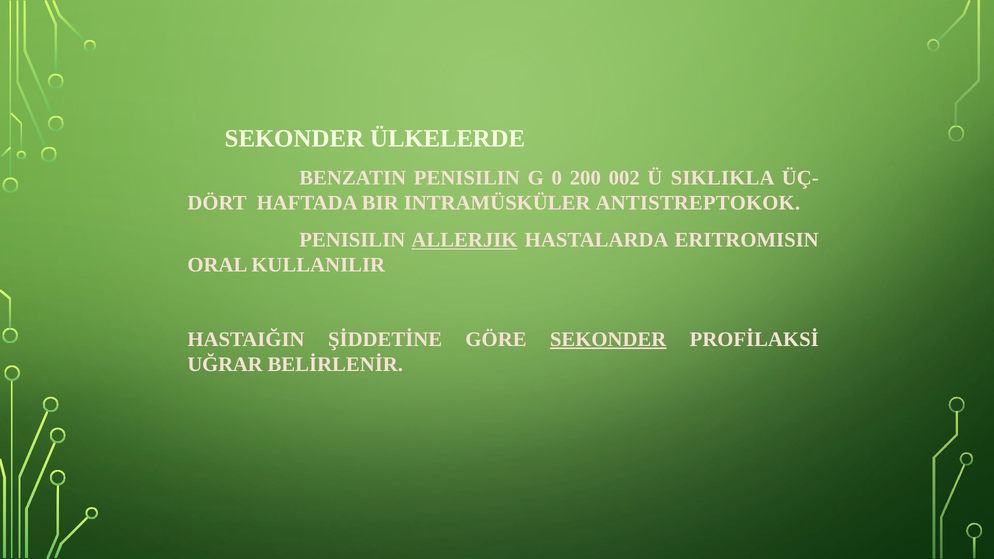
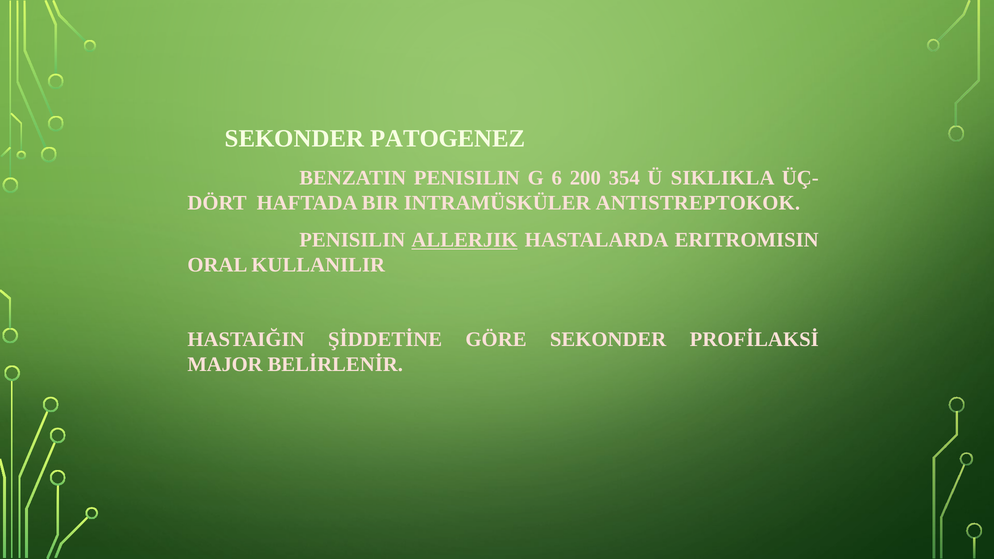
ÜLKELERDE: ÜLKELERDE -> PATOGENEZ
0: 0 -> 6
002: 002 -> 354
SEKONDER at (608, 339) underline: present -> none
UĞRAR: UĞRAR -> MAJOR
